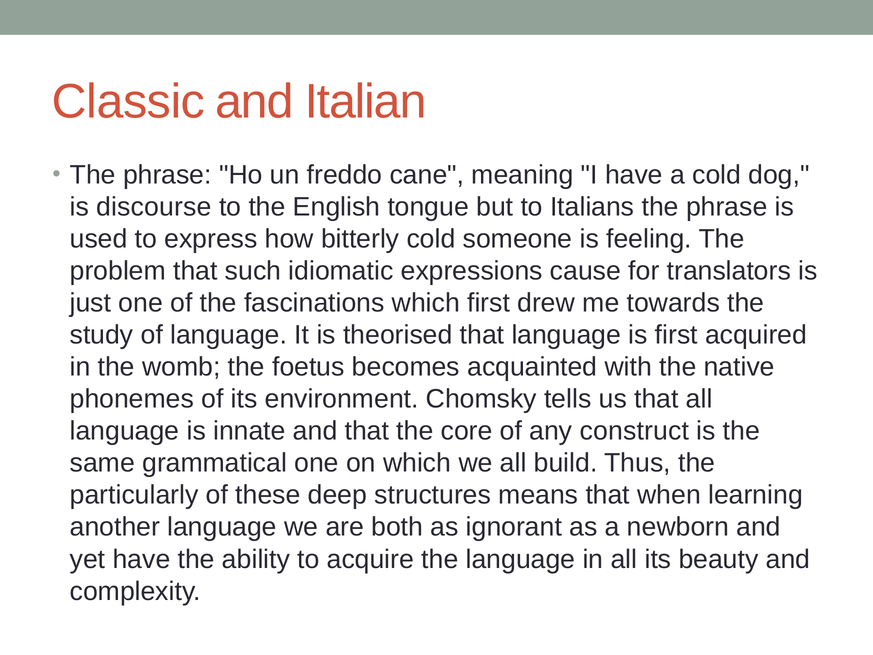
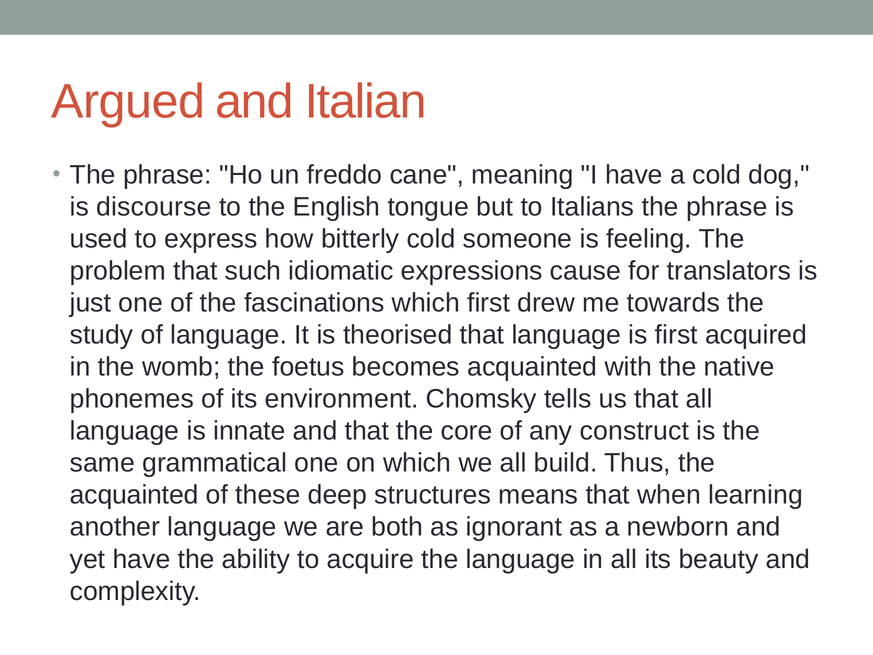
Classic: Classic -> Argued
particularly at (134, 495): particularly -> acquainted
